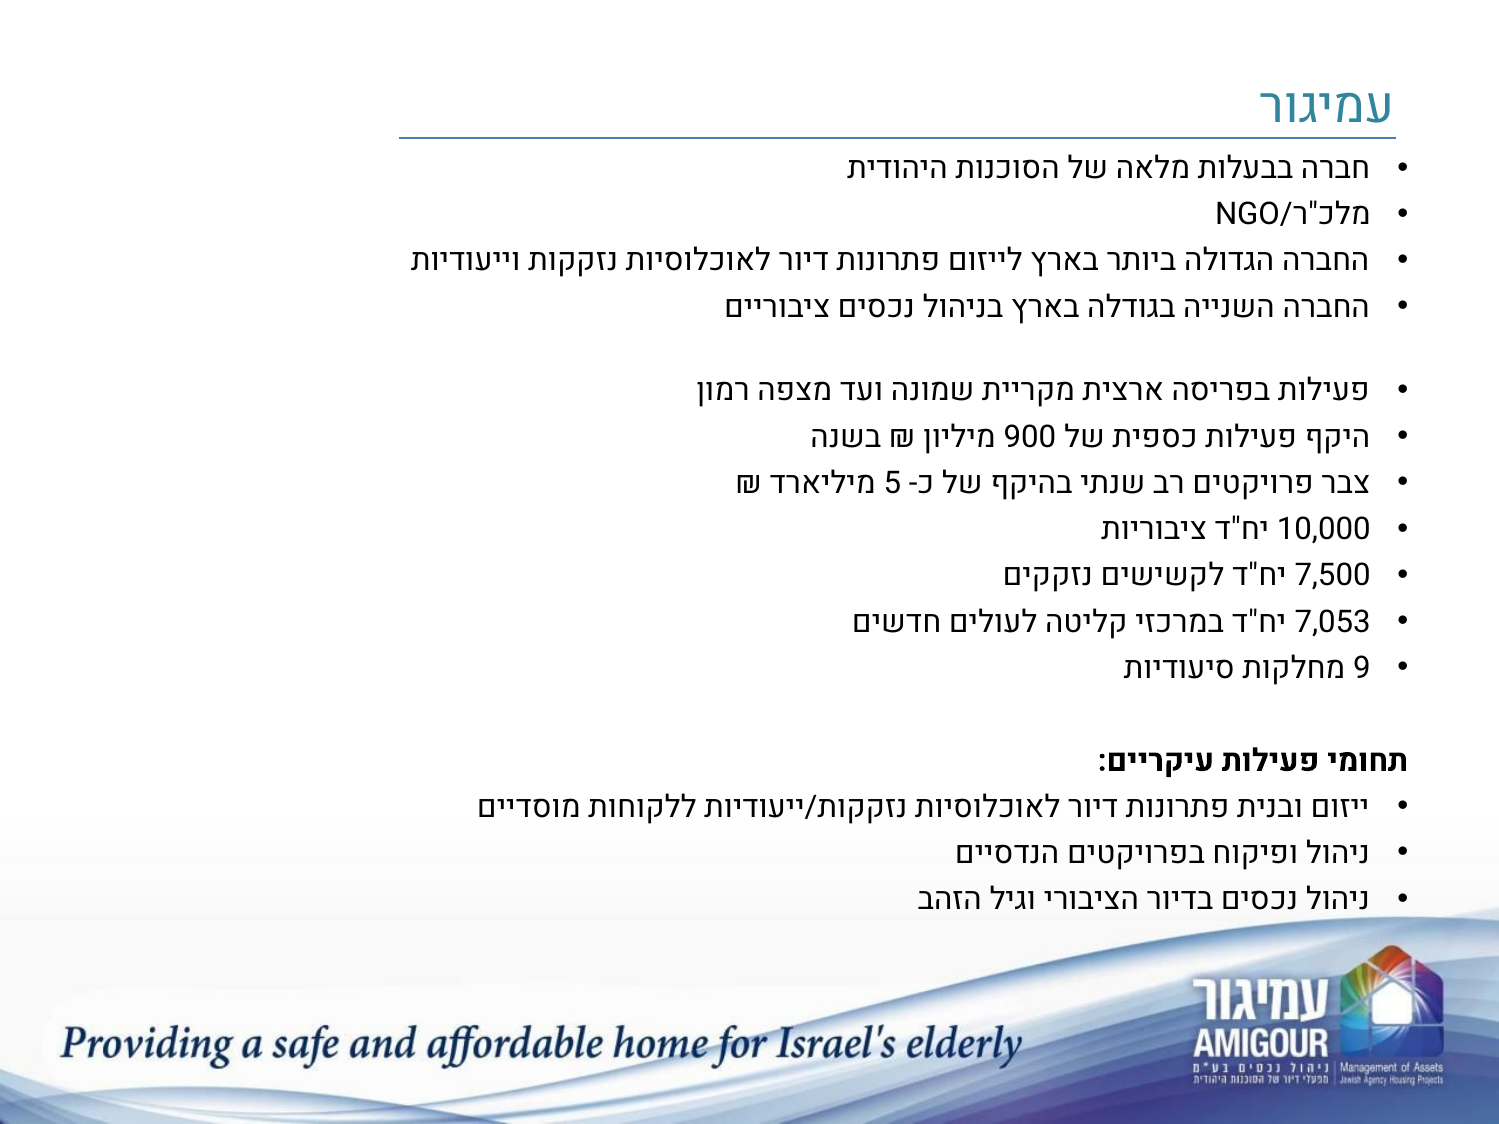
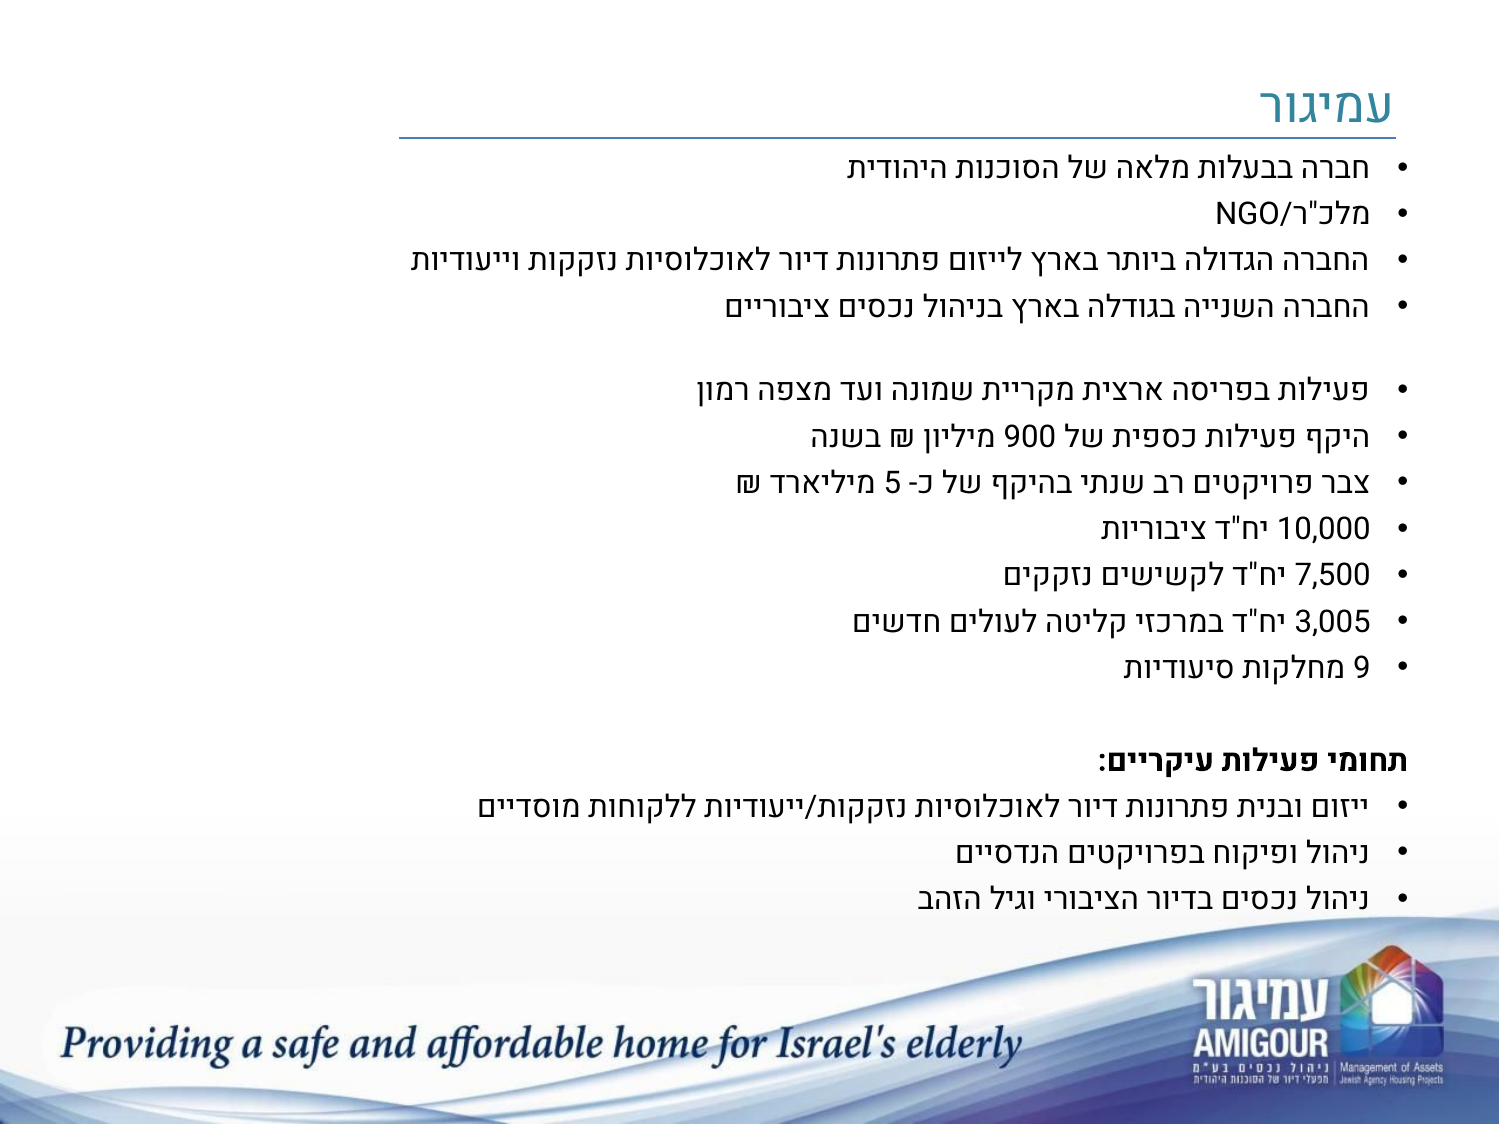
7,053: 7,053 -> 3,005
